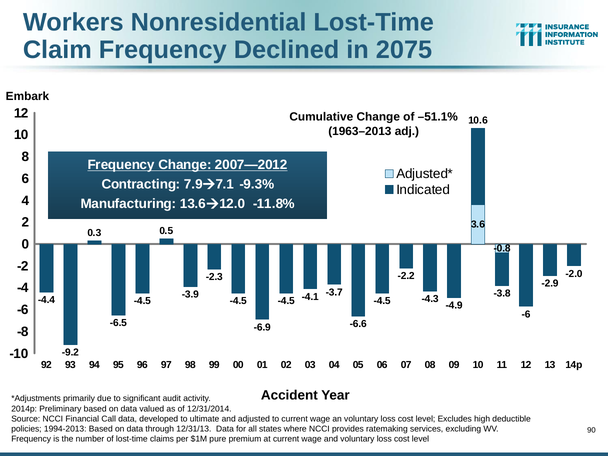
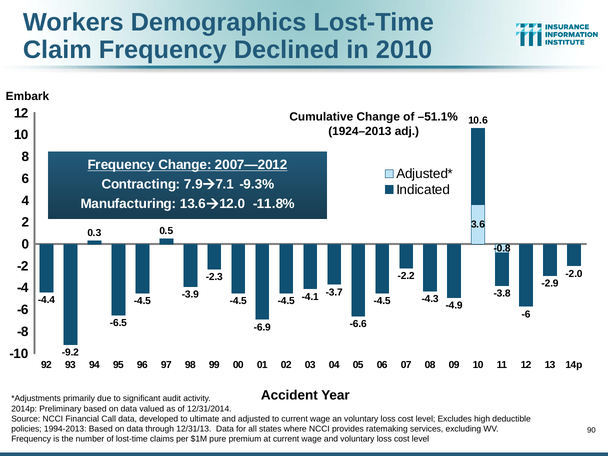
Nonresidential: Nonresidential -> Demographics
2075: 2075 -> 2010
1963–2013: 1963–2013 -> 1924–2013
